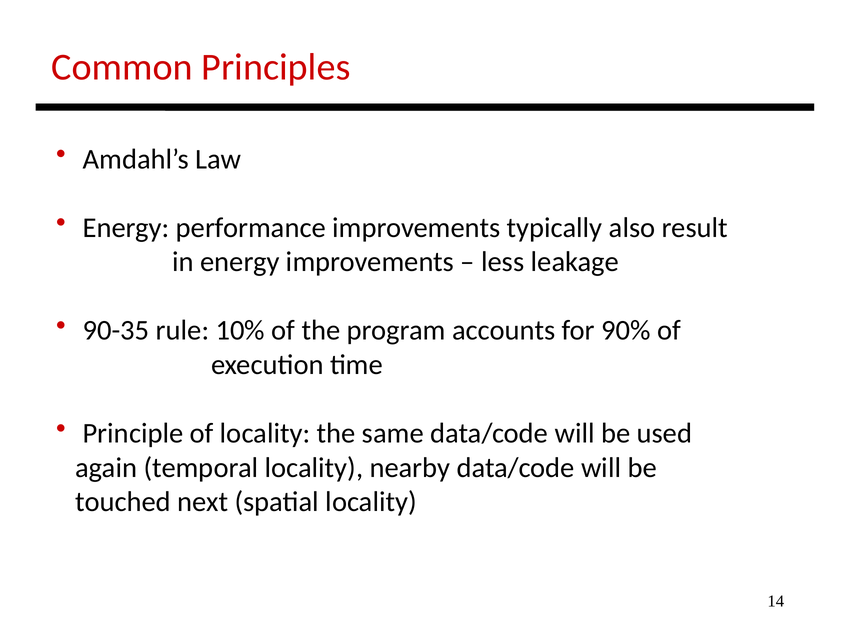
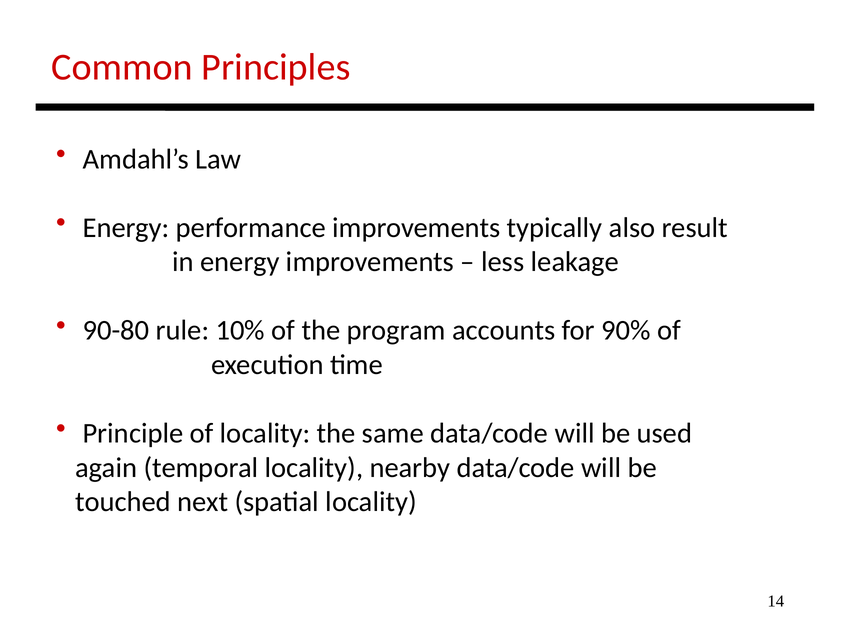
90-35: 90-35 -> 90-80
